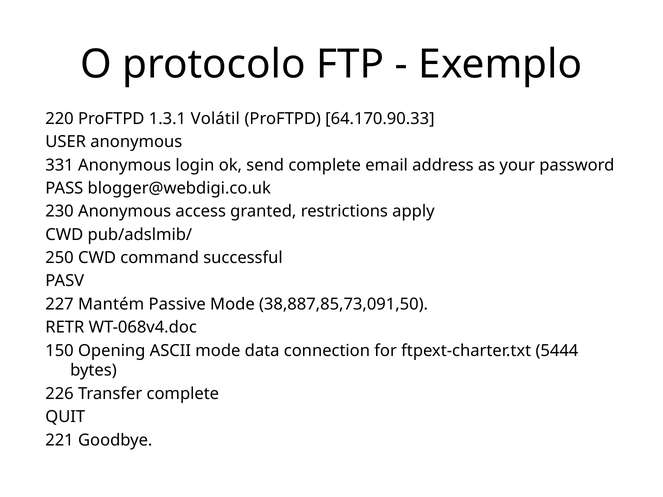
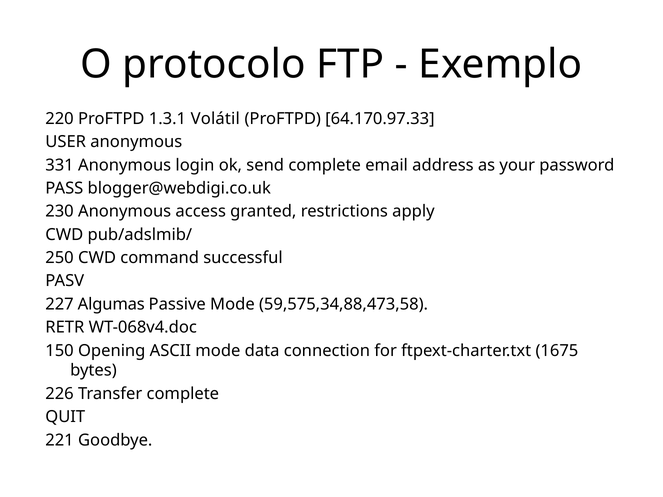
64.170.90.33: 64.170.90.33 -> 64.170.97.33
Mantém: Mantém -> Algumas
38,887,85,73,091,50: 38,887,85,73,091,50 -> 59,575,34,88,473,58
5444: 5444 -> 1675
